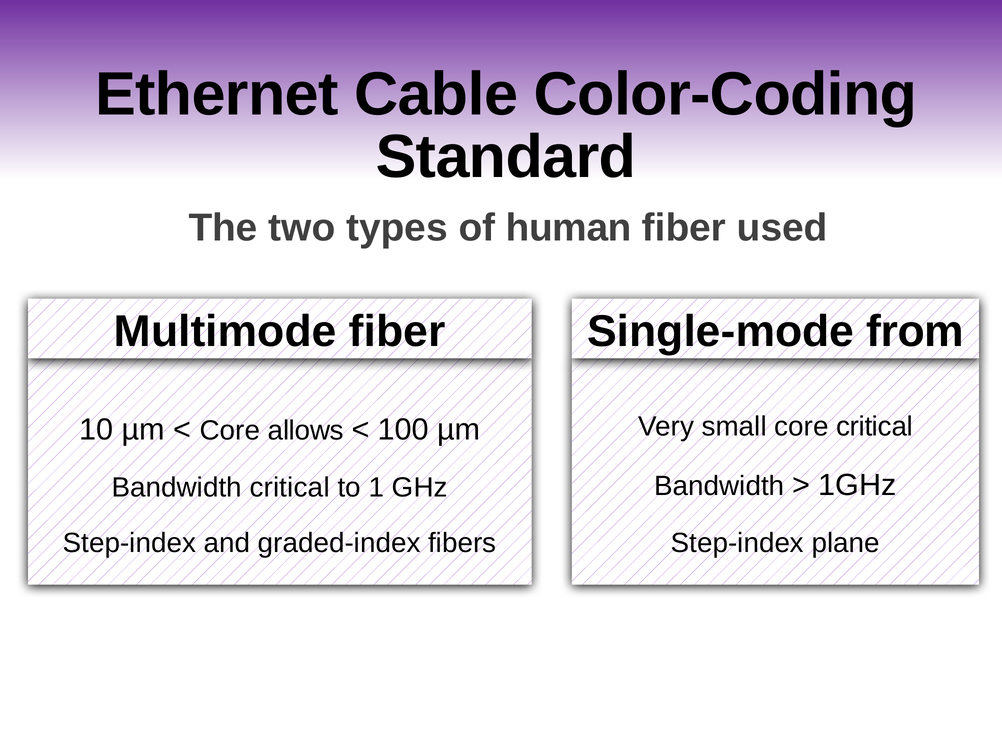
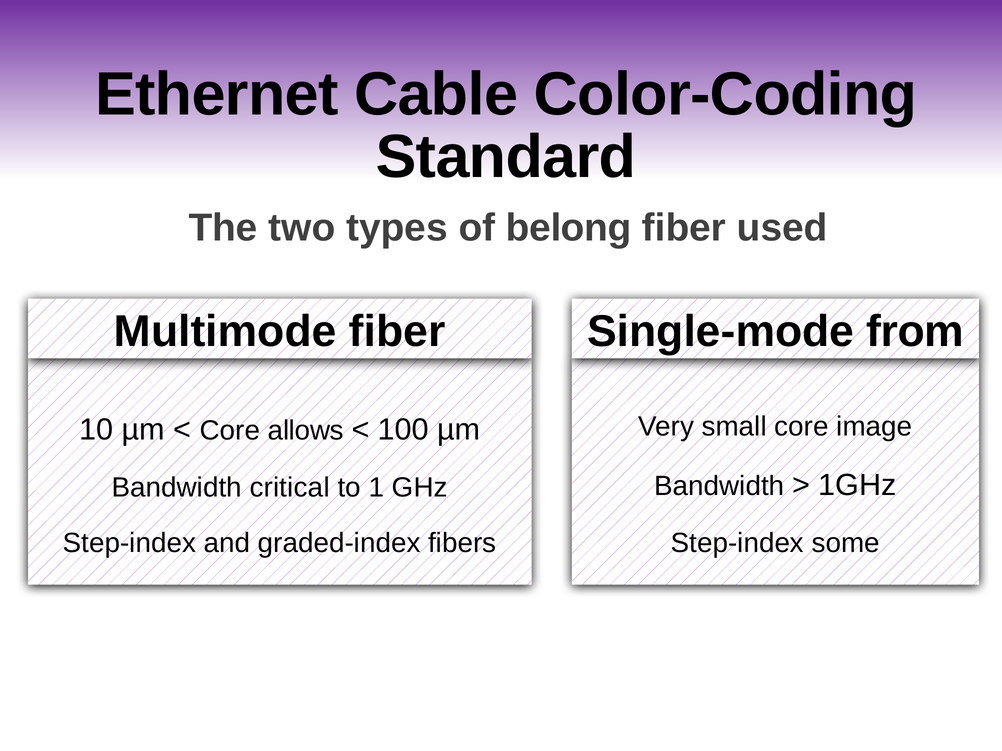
human: human -> belong
core critical: critical -> image
plane: plane -> some
